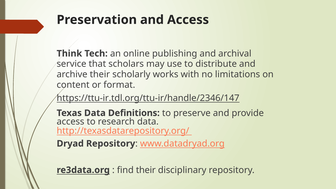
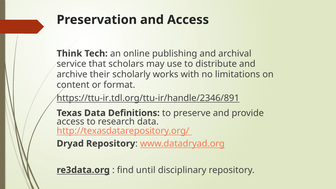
https://ttu-ir.tdl.org/ttu-ir/handle/2346/147: https://ttu-ir.tdl.org/ttu-ir/handle/2346/147 -> https://ttu-ir.tdl.org/ttu-ir/handle/2346/891
find their: their -> until
